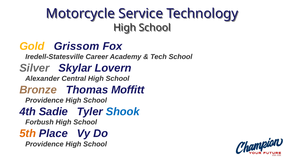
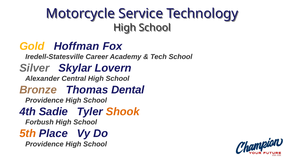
Grissom: Grissom -> Hoffman
Moffitt: Moffitt -> Dental
Shook colour: blue -> orange
